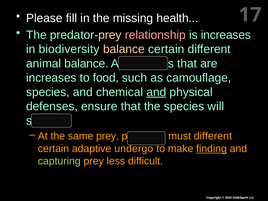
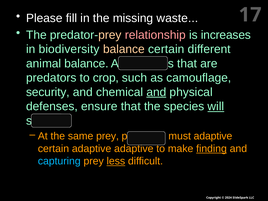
health: health -> waste
increases at (51, 78): increases -> predators
food: food -> crop
species at (48, 92): species -> security
will underline: none -> present
must different: different -> adaptive
adaptive undergo: undergo -> adaptive
capturing colour: light green -> light blue
less underline: none -> present
